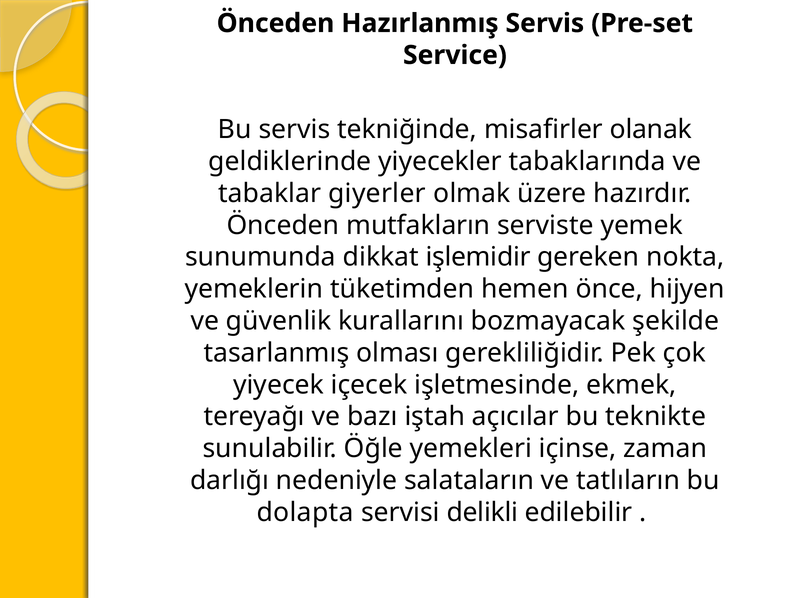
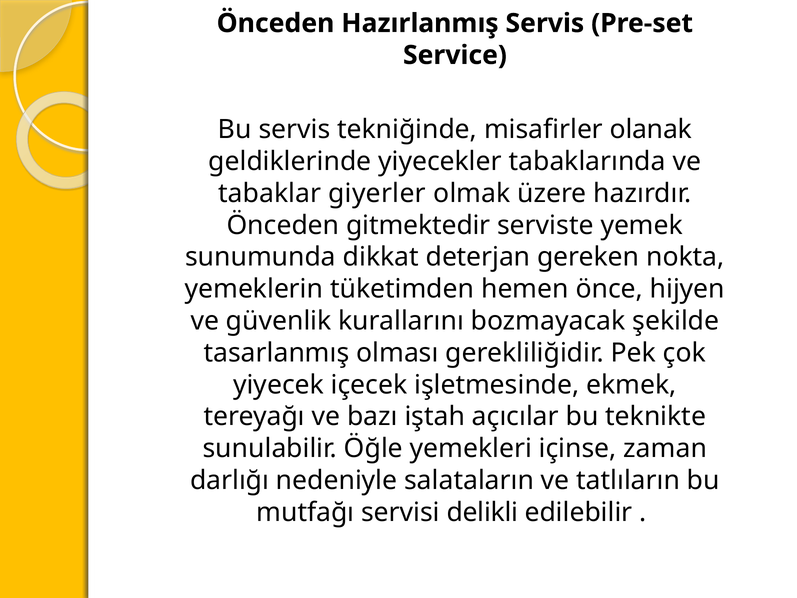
mutfakların: mutfakların -> gitmektedir
işlemidir: işlemidir -> deterjan
dolapta: dolapta -> mutfağı
